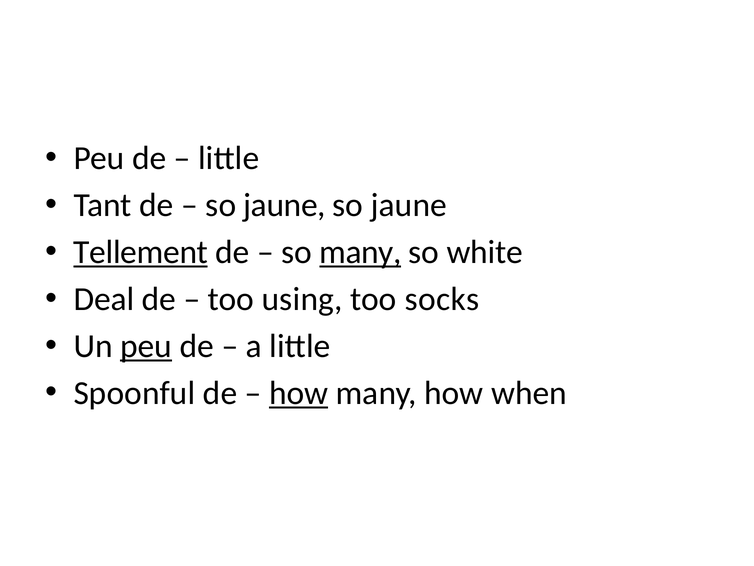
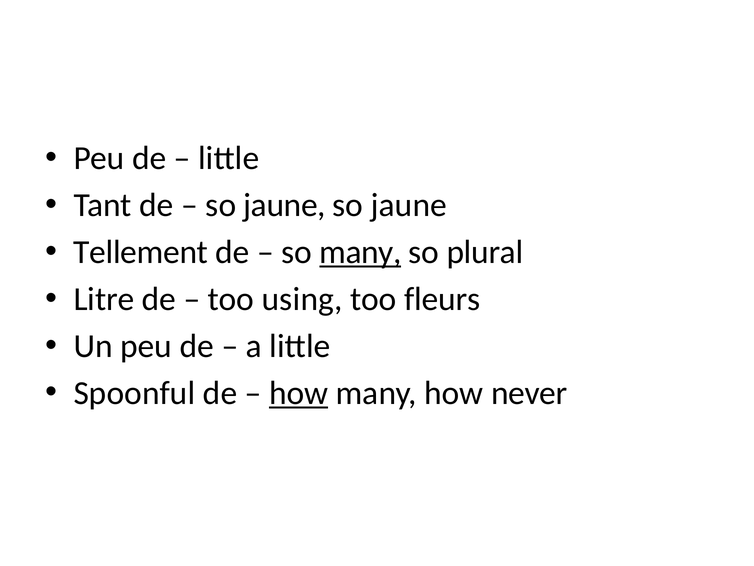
Tellement underline: present -> none
white: white -> plural
Deal: Deal -> Litre
socks: socks -> fleurs
peu at (146, 346) underline: present -> none
when: when -> never
